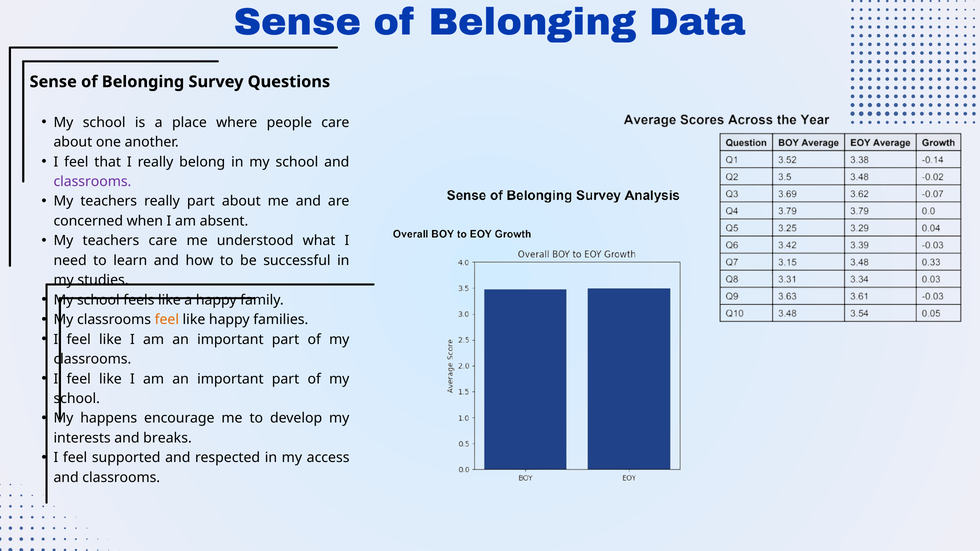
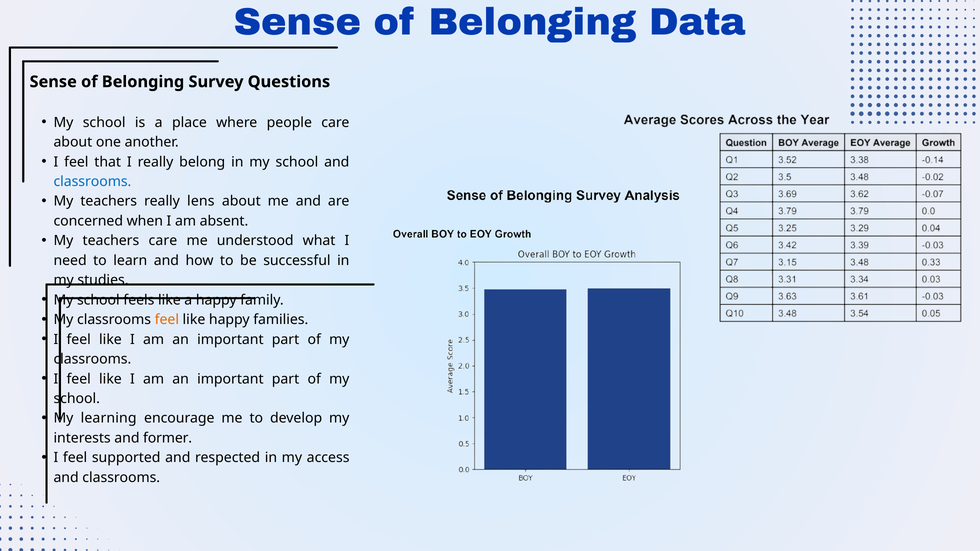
classrooms at (92, 182) colour: purple -> blue
really part: part -> lens
happens: happens -> learning
breaks: breaks -> former
